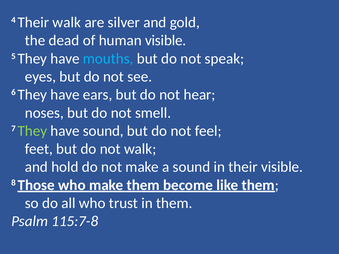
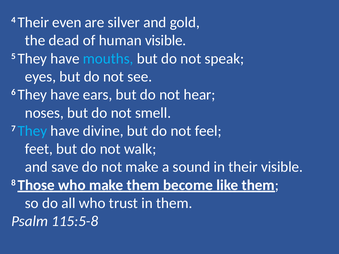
Their walk: walk -> even
They at (32, 131) colour: light green -> light blue
have sound: sound -> divine
hold: hold -> save
115:7-8: 115:7-8 -> 115:5-8
